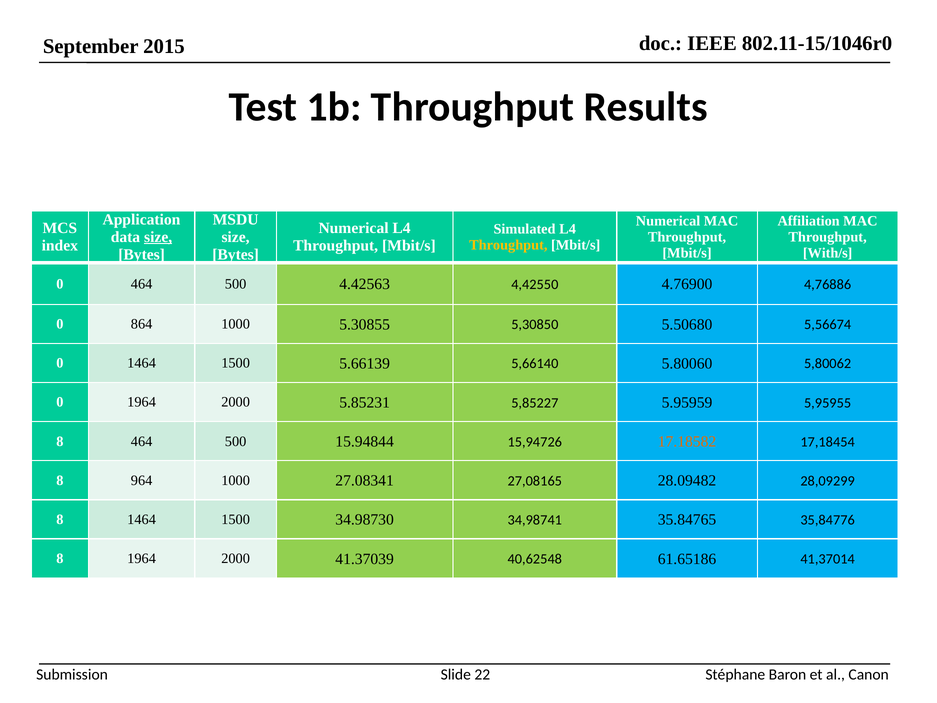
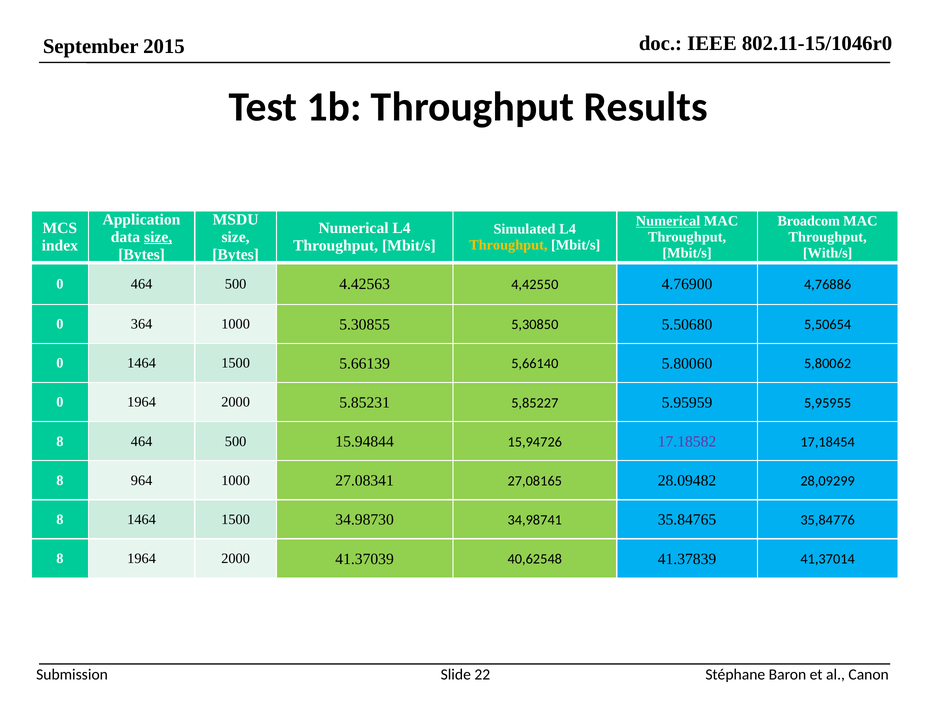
Numerical at (668, 221) underline: none -> present
Affiliation: Affiliation -> Broadcom
864: 864 -> 364
5,56674: 5,56674 -> 5,50654
17.18582 colour: orange -> purple
61.65186: 61.65186 -> 41.37839
